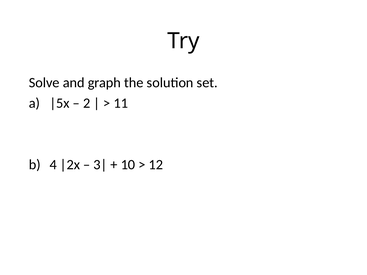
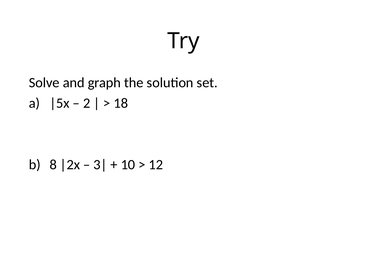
11: 11 -> 18
4: 4 -> 8
